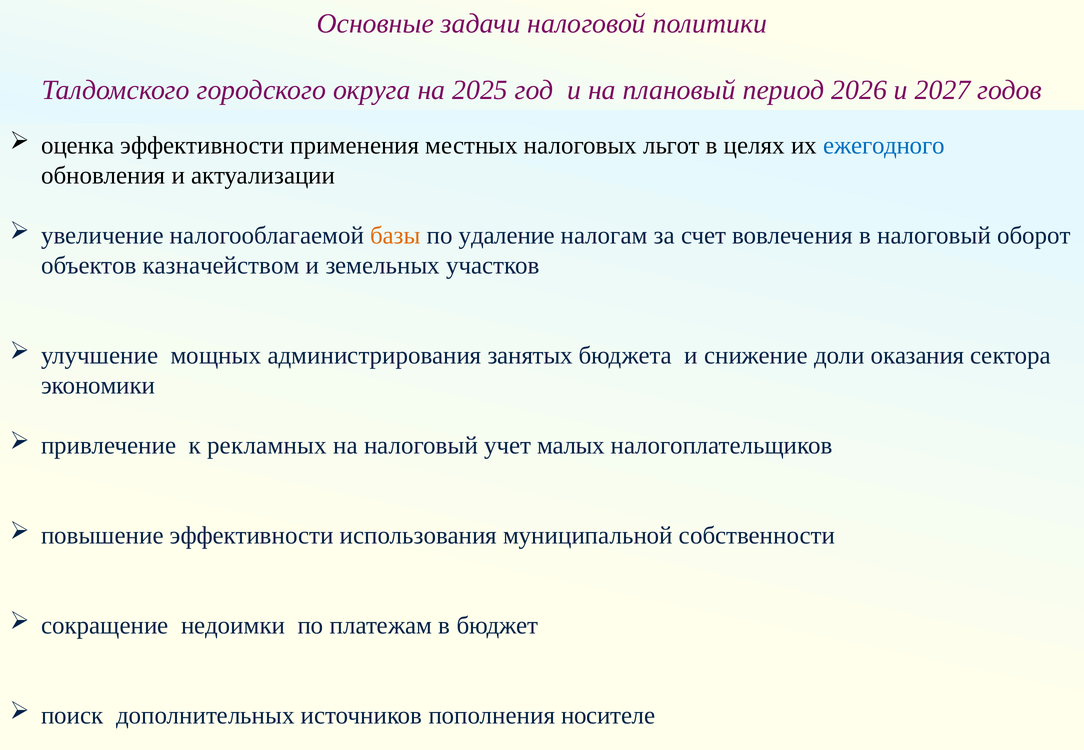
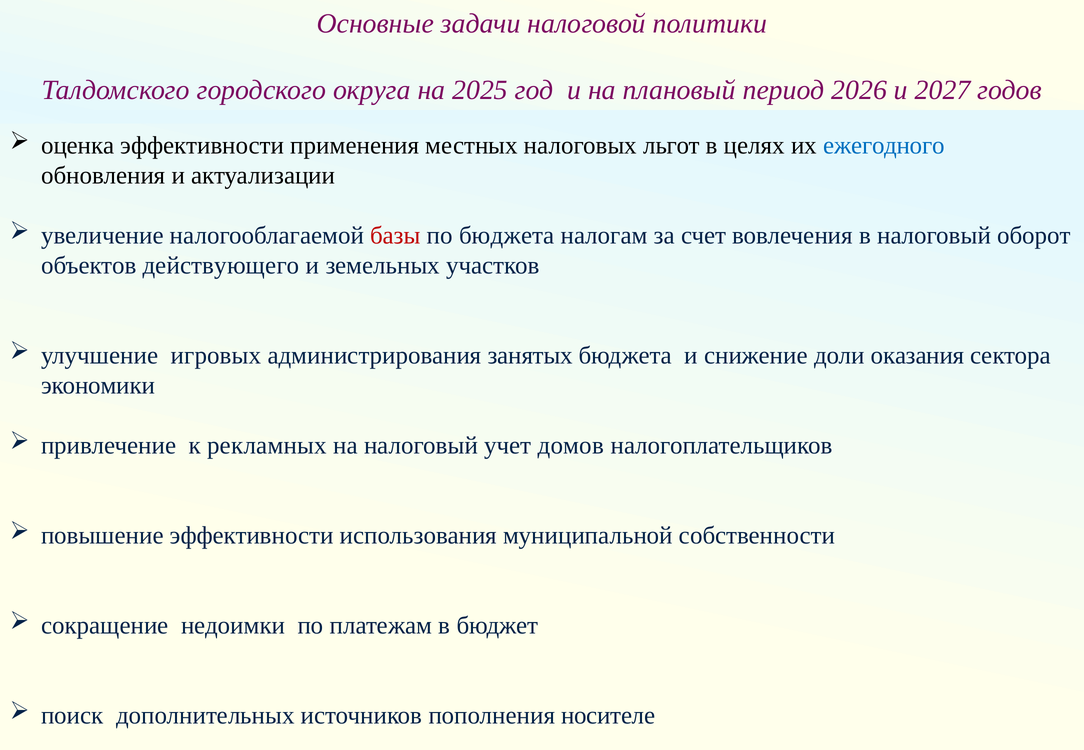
базы colour: orange -> red
по удаление: удаление -> бюджета
казначейством: казначейством -> действующего
мощных: мощных -> игровых
малых: малых -> домов
